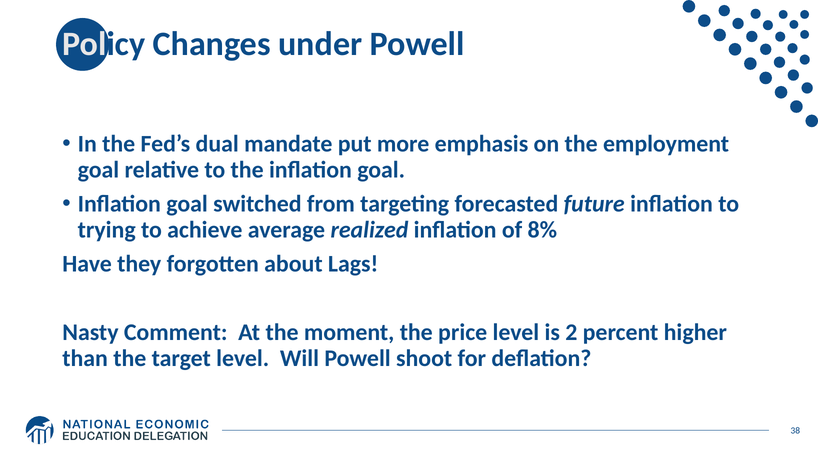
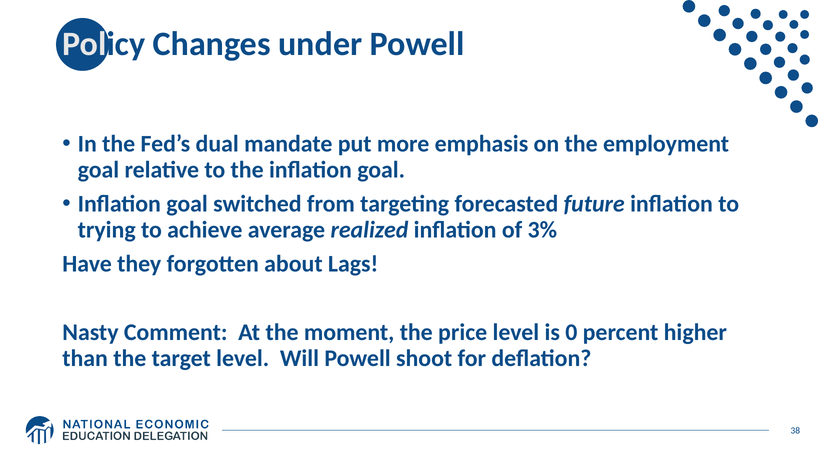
8%: 8% -> 3%
2: 2 -> 0
